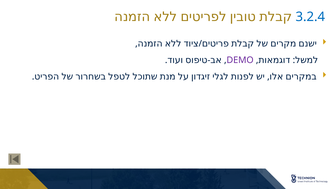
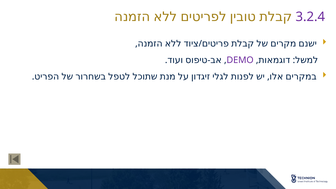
3.2.4 colour: blue -> purple
